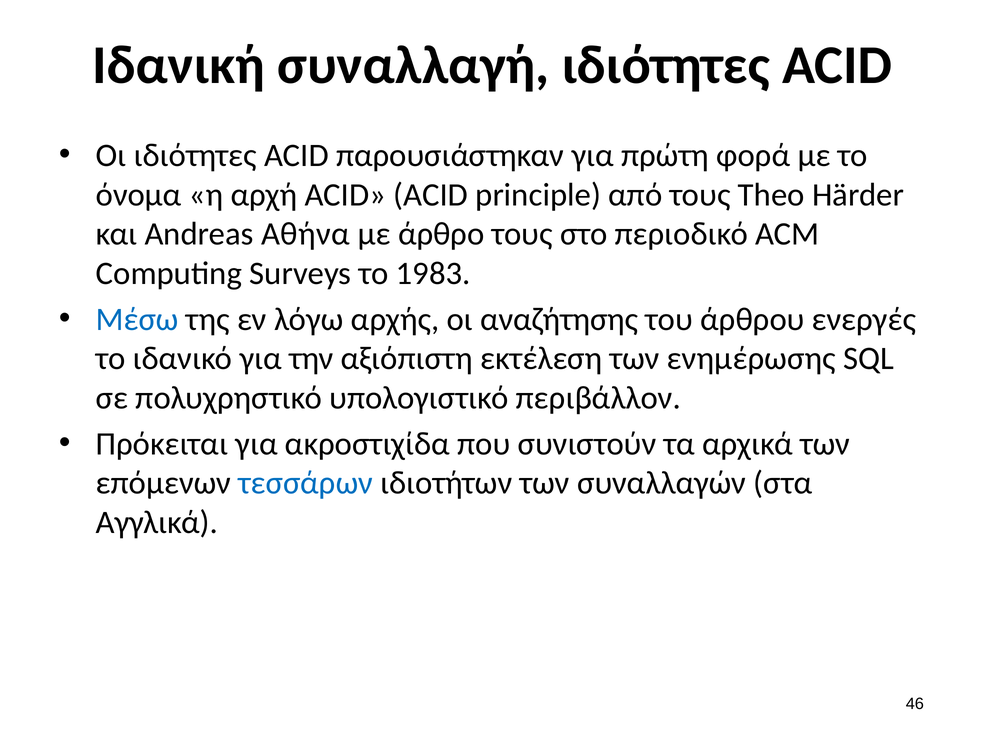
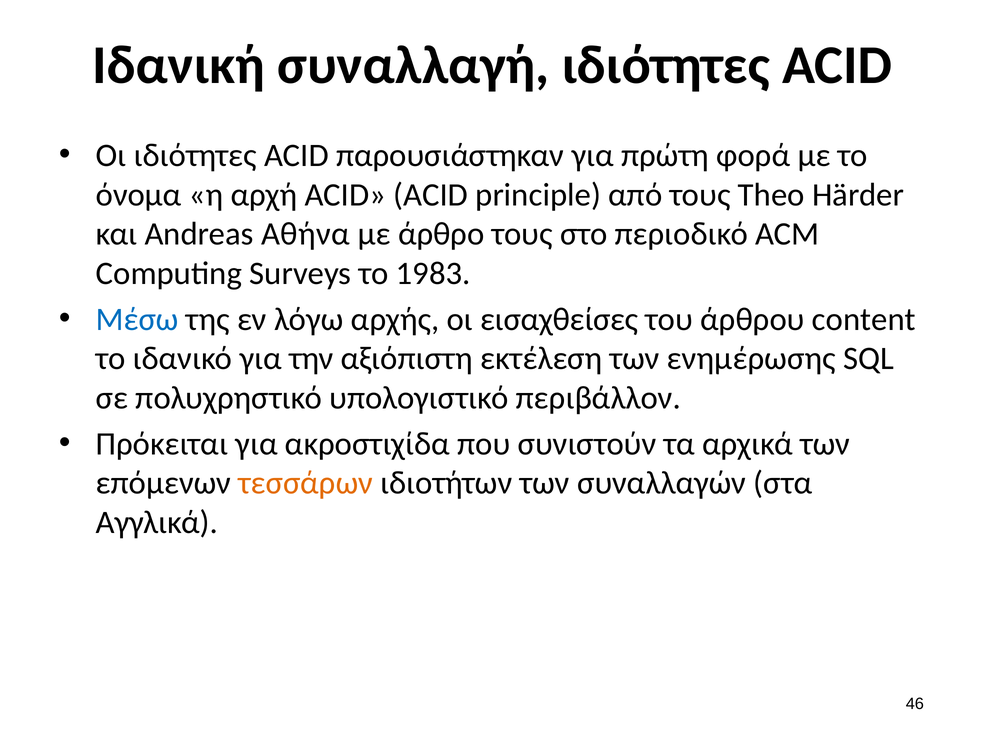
αναζήτησης: αναζήτησης -> εισαχθείσες
ενεργές: ενεργές -> content
τεσσάρων colour: blue -> orange
